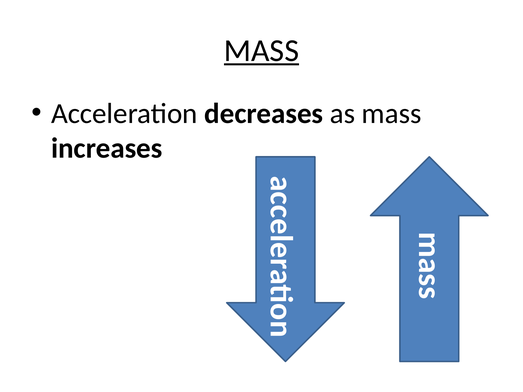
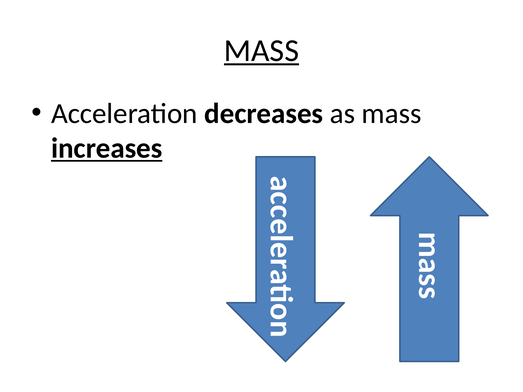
increases underline: none -> present
